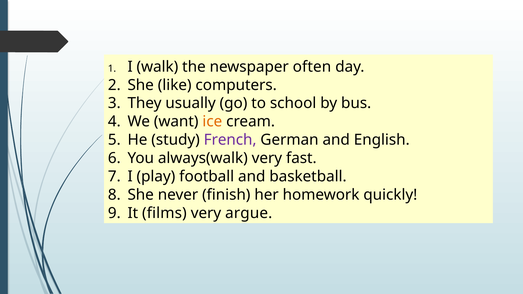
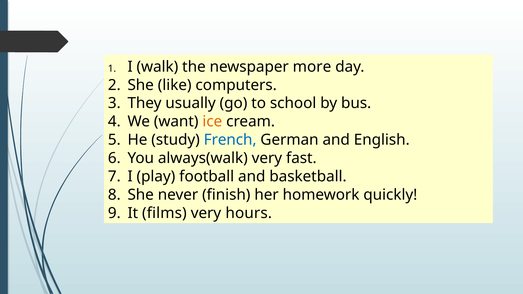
often: often -> more
French colour: purple -> blue
argue: argue -> hours
